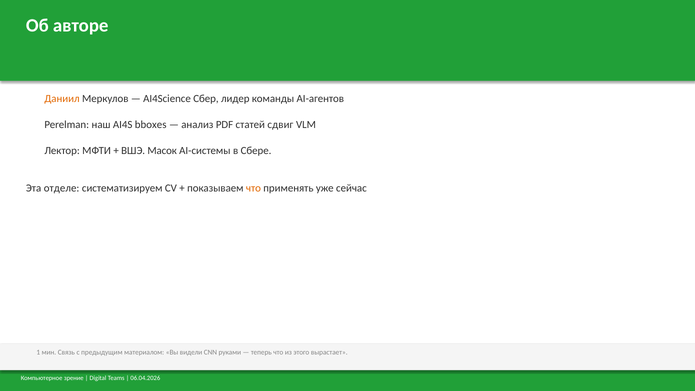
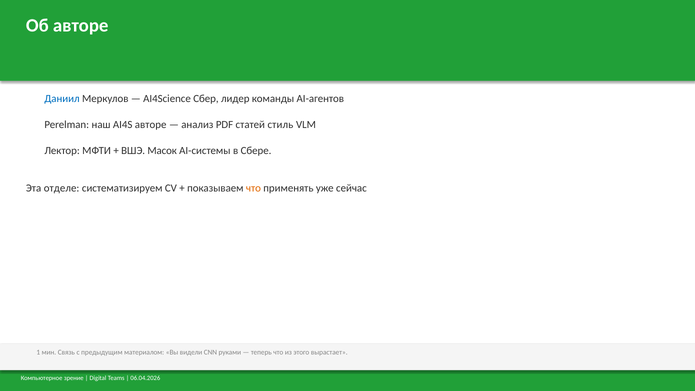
Даниил colour: orange -> blue
AI4S bboxes: bboxes -> авторе
сдвиг: сдвиг -> стиль
